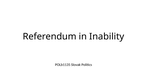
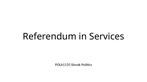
Inability: Inability -> Services
